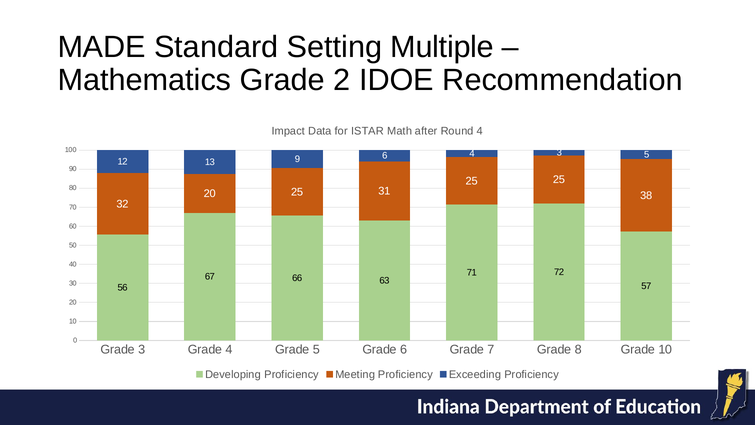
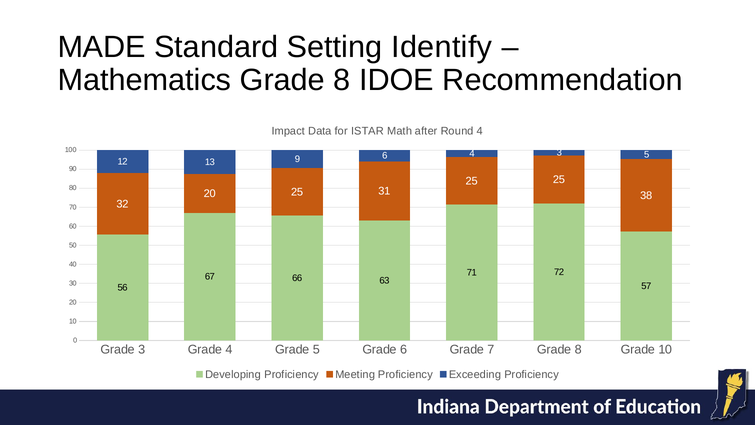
Multiple: Multiple -> Identify
Mathematics Grade 2: 2 -> 8
